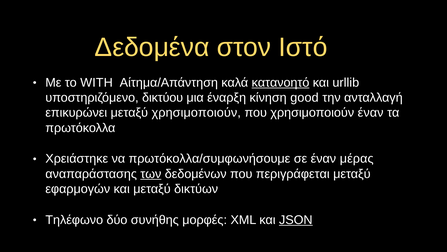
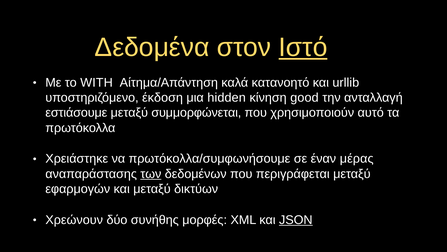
Ιστό underline: none -> present
κατανοητό underline: present -> none
δικτύου: δικτύου -> έκδοση
έναρξη: έναρξη -> hidden
επικυρώνει: επικυρώνει -> εστιάσουμε
μεταξύ χρησιμοποιούν: χρησιμοποιούν -> συμμορφώνεται
χρησιμοποιούν έναν: έναν -> αυτό
Τηλέφωνο: Τηλέφωνο -> Χρεώνουν
